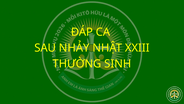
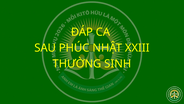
NHẢY: NHẢY -> PHÚC
